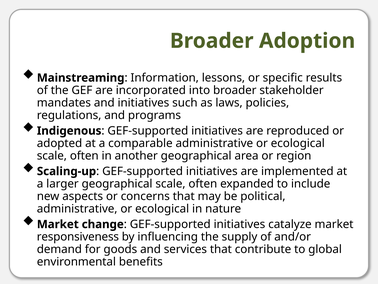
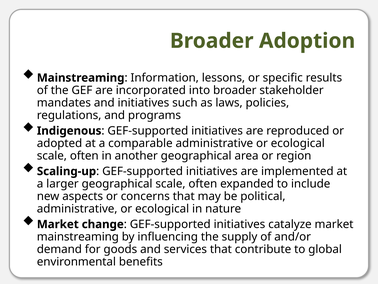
responsiveness at (78, 236): responsiveness -> mainstreaming
